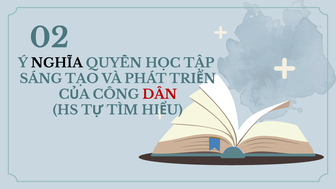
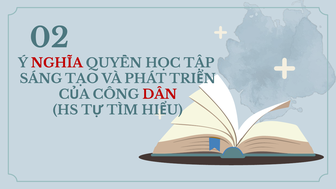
NGHĨA colour: black -> red
